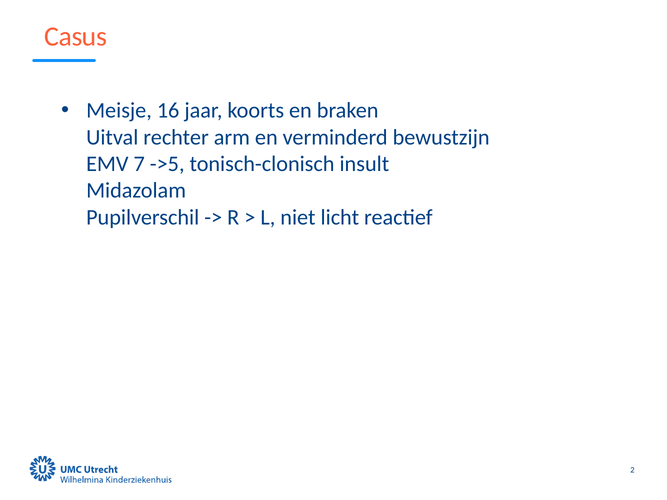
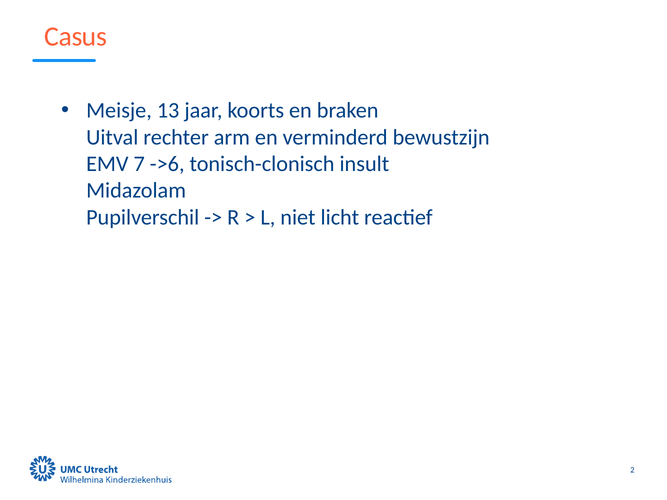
16: 16 -> 13
->5: ->5 -> ->6
